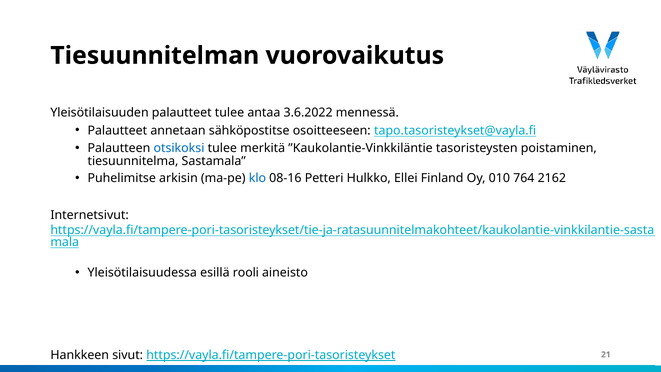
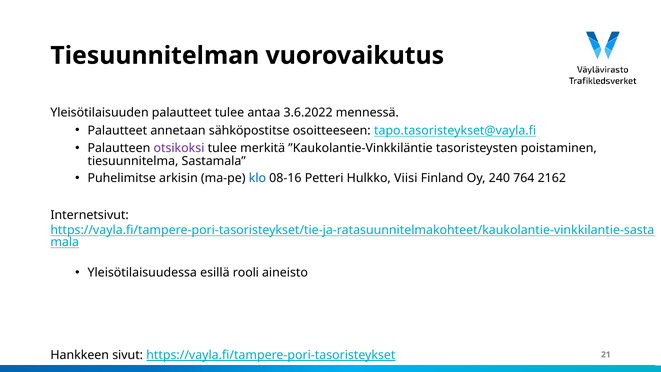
otsikoksi colour: blue -> purple
Ellei: Ellei -> Viisi
010: 010 -> 240
